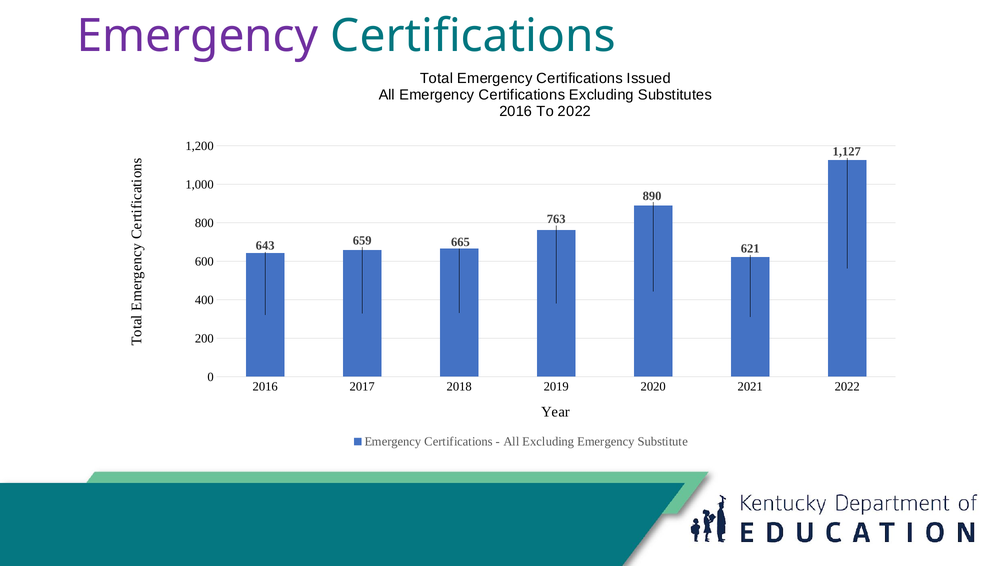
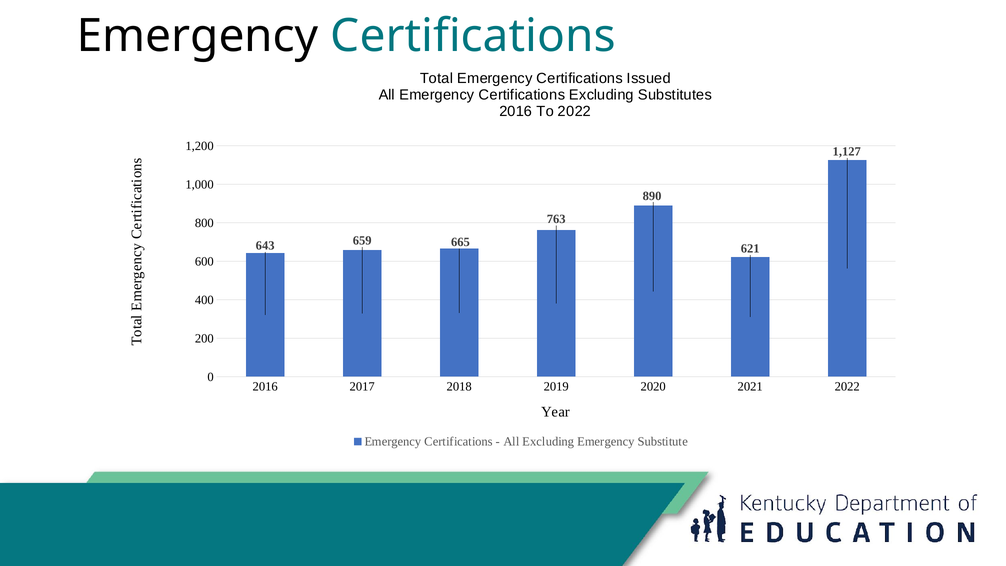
Emergency at (198, 36) colour: purple -> black
